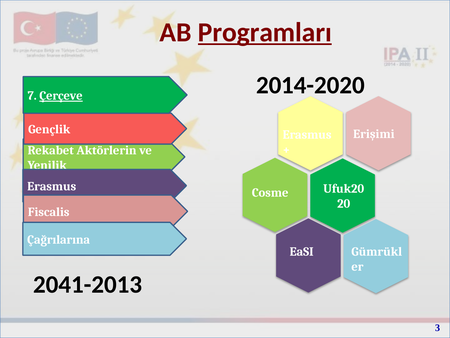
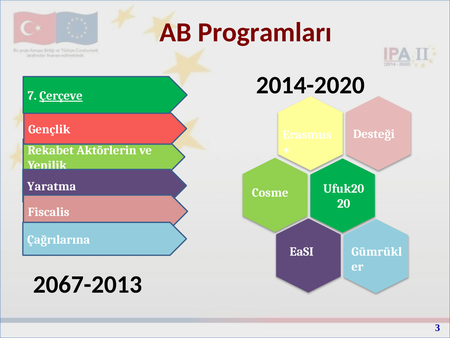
Programları underline: present -> none
Erişimi: Erişimi -> Desteği
Erasmus at (52, 186): Erasmus -> Yaratma
2041-2013: 2041-2013 -> 2067-2013
